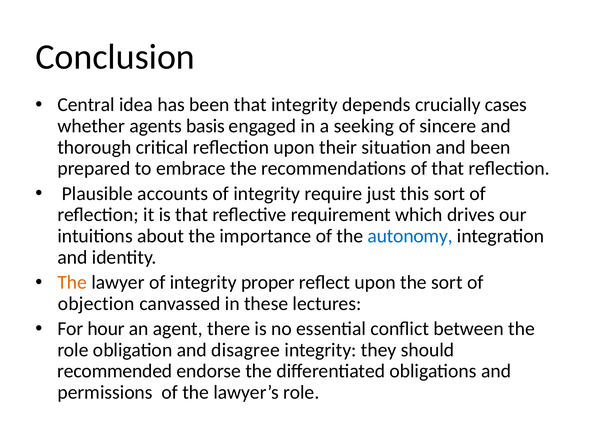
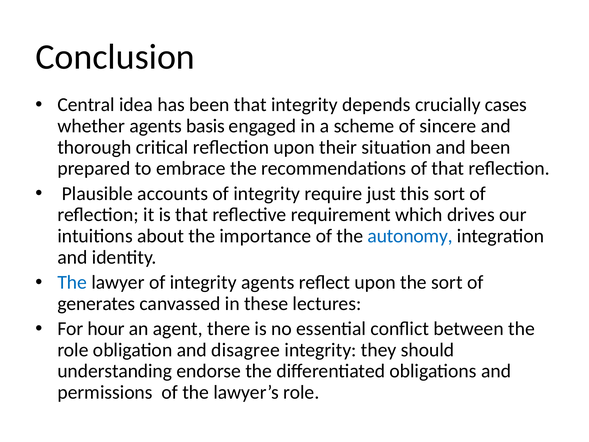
seeking: seeking -> scheme
The at (72, 282) colour: orange -> blue
integrity proper: proper -> agents
objection: objection -> generates
recommended: recommended -> understanding
